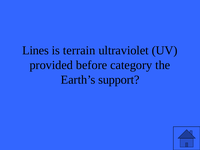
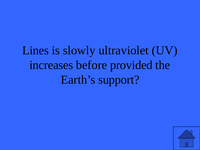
terrain: terrain -> slowly
provided: provided -> increases
category: category -> provided
